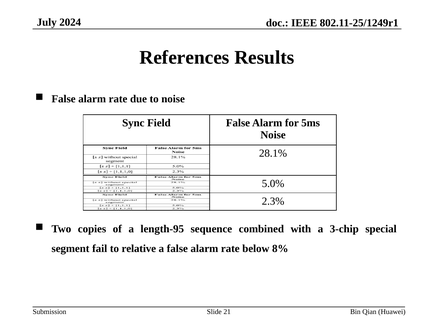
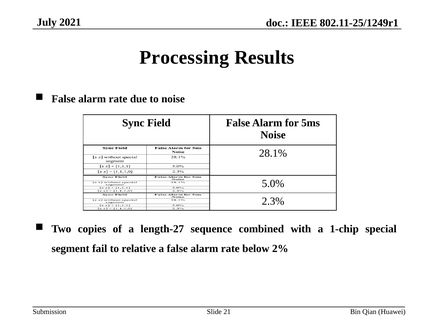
2024: 2024 -> 2021
References: References -> Processing
length-95: length-95 -> length-27
3-chip: 3-chip -> 1-chip
8%: 8% -> 2%
